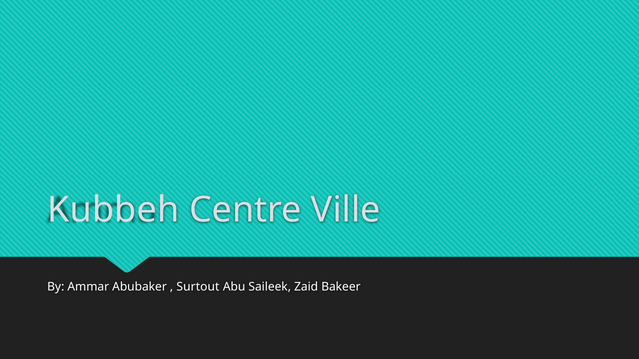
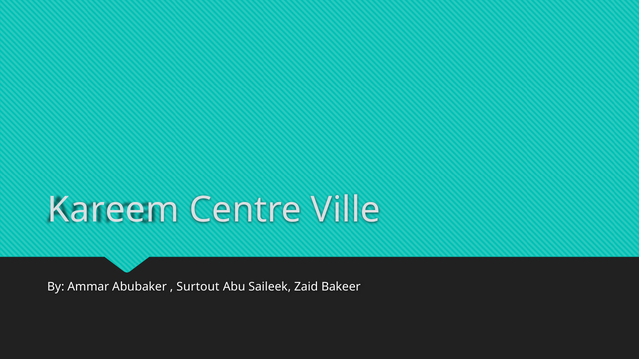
Kubbeh: Kubbeh -> Kareem
